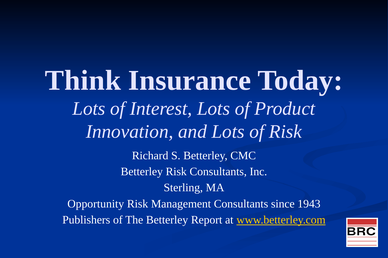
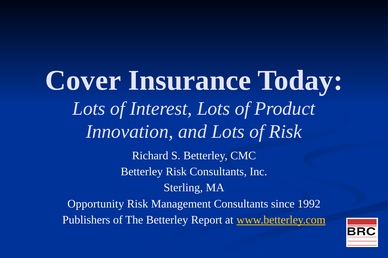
Think: Think -> Cover
1943: 1943 -> 1992
